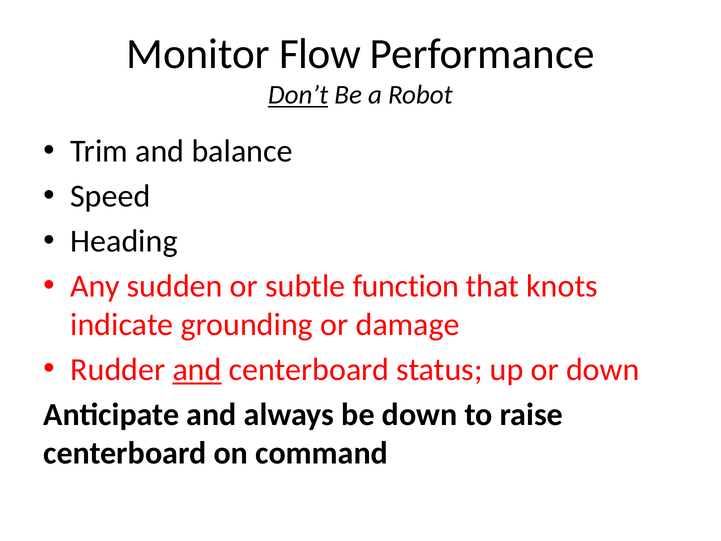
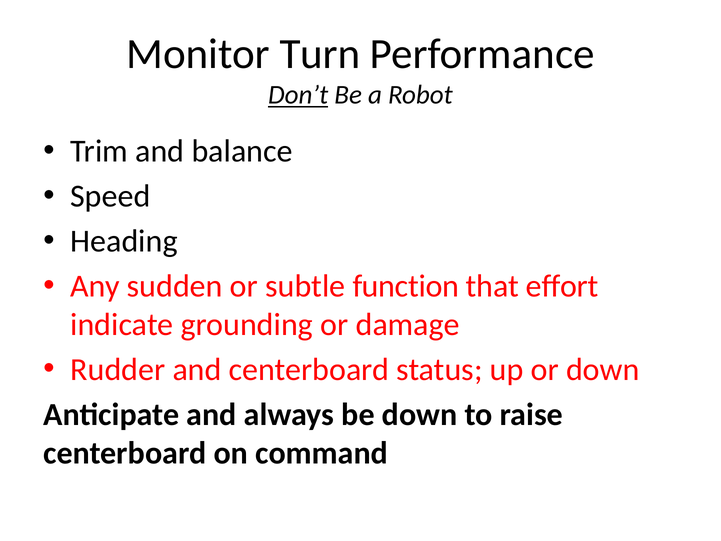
Flow: Flow -> Turn
knots: knots -> effort
and at (197, 369) underline: present -> none
